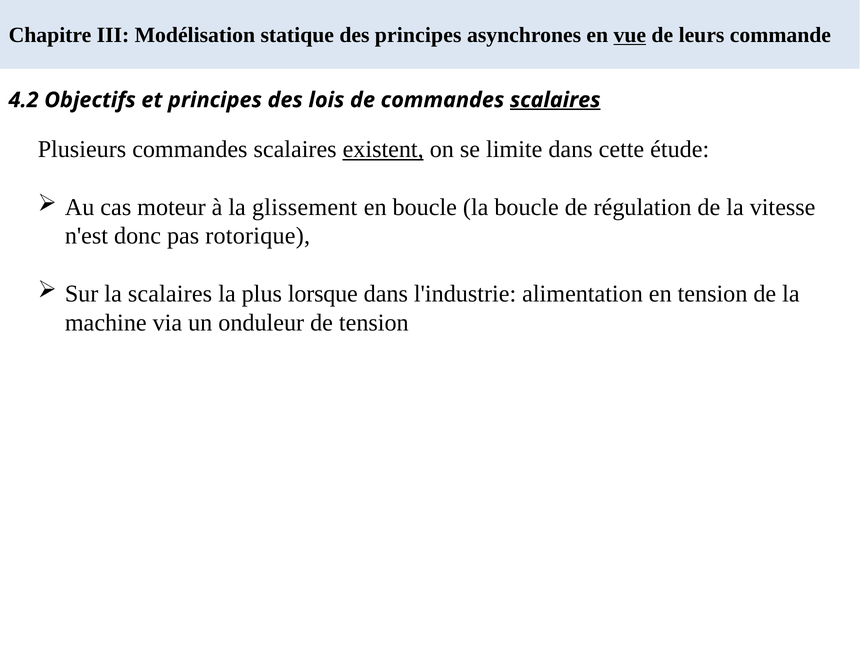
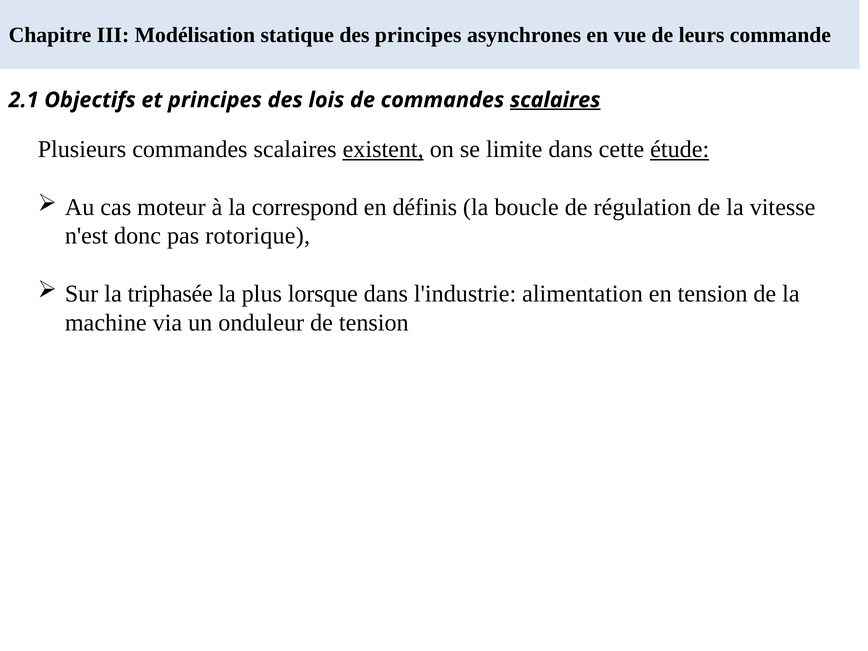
vue underline: present -> none
4.2: 4.2 -> 2.1
étude underline: none -> present
glissement: glissement -> correspond
en boucle: boucle -> définis
la scalaires: scalaires -> triphasée
